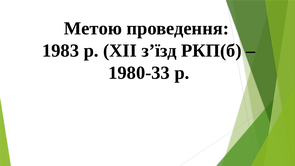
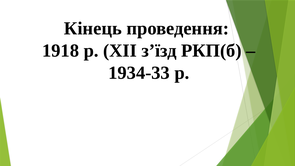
Метою: Метою -> Кінець
1983: 1983 -> 1918
1980-33: 1980-33 -> 1934-33
